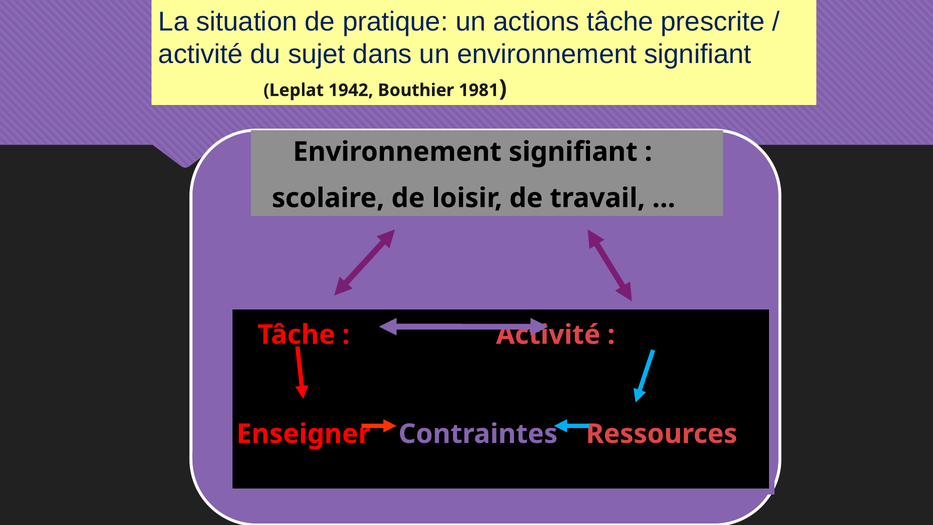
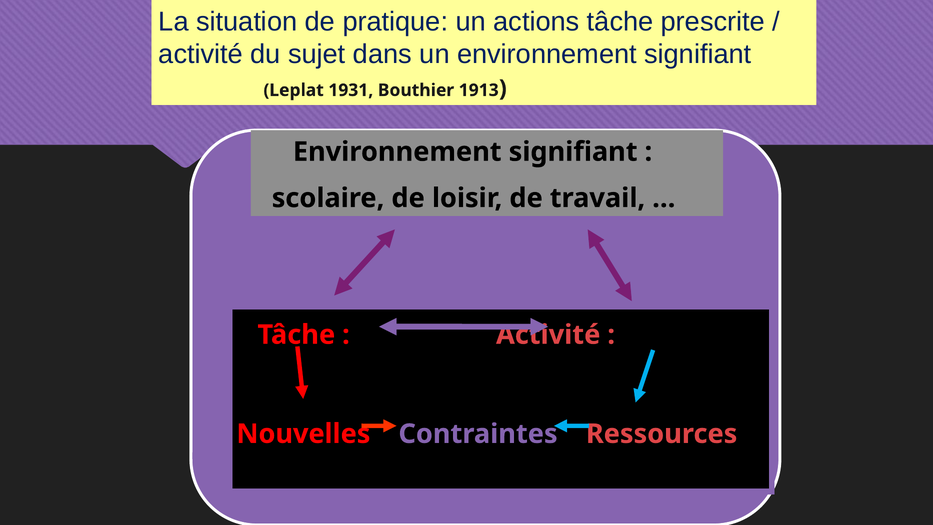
1942: 1942 -> 1931
1981: 1981 -> 1913
Enseigner: Enseigner -> Nouvelles
